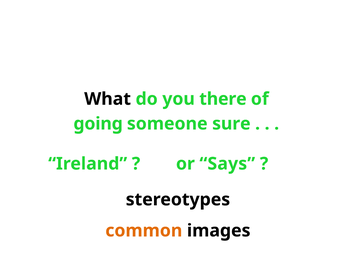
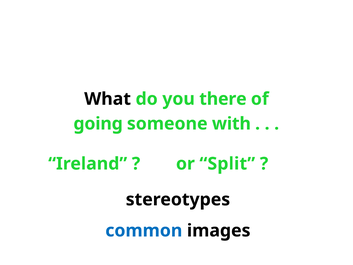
sure: sure -> with
Says: Says -> Split
common colour: orange -> blue
